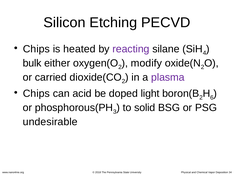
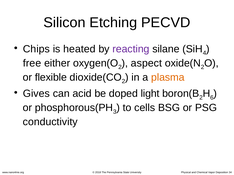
bulk: bulk -> free
modify: modify -> aspect
carried: carried -> flexible
plasma colour: purple -> orange
Chips at (36, 94): Chips -> Gives
solid: solid -> cells
undesirable: undesirable -> conductivity
